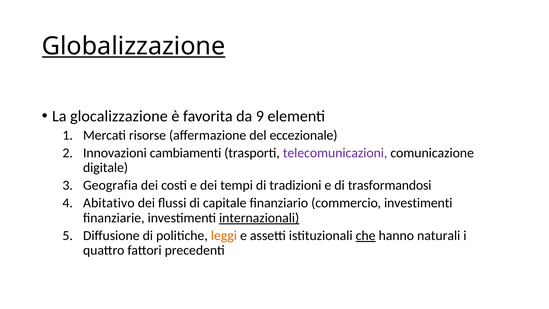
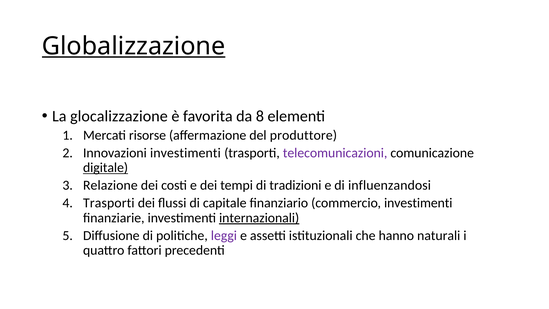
9: 9 -> 8
eccezionale: eccezionale -> produttore
Innovazioni cambiamenti: cambiamenti -> investimenti
digitale underline: none -> present
Geografia: Geografia -> Relazione
trasformandosi: trasformandosi -> influenzandosi
Abitativo at (109, 203): Abitativo -> Trasporti
leggi colour: orange -> purple
che underline: present -> none
